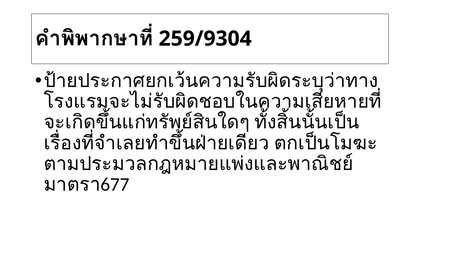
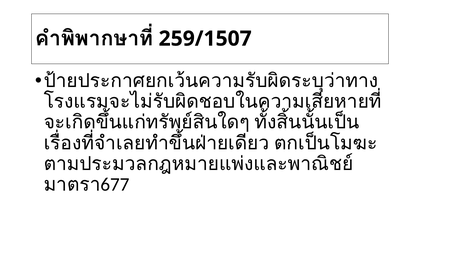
259/9304: 259/9304 -> 259/1507
